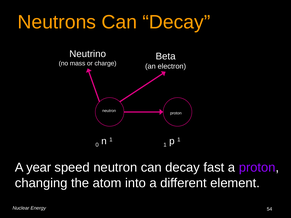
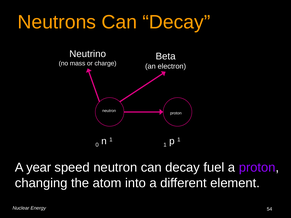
fast: fast -> fuel
